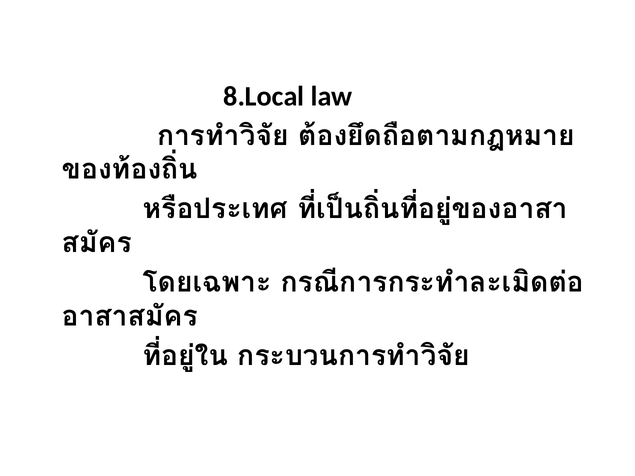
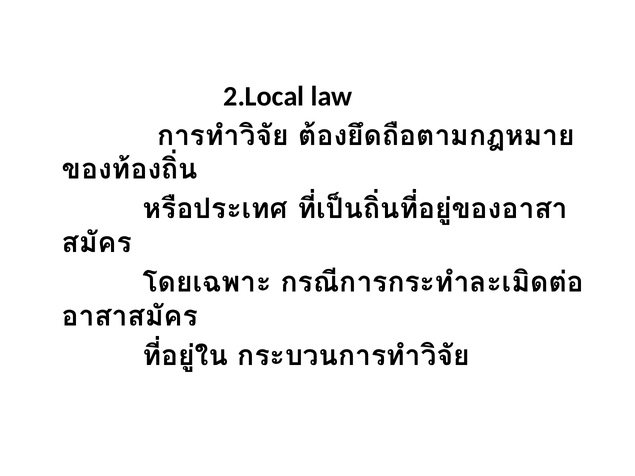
8.Local: 8.Local -> 2.Local
